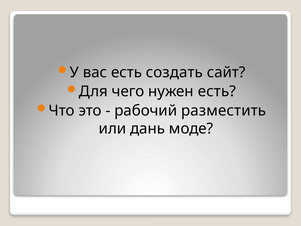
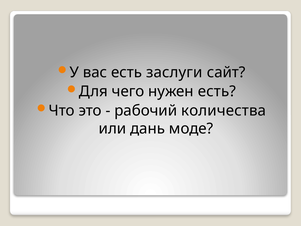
создать: создать -> заслуги
разместить: разместить -> количества
